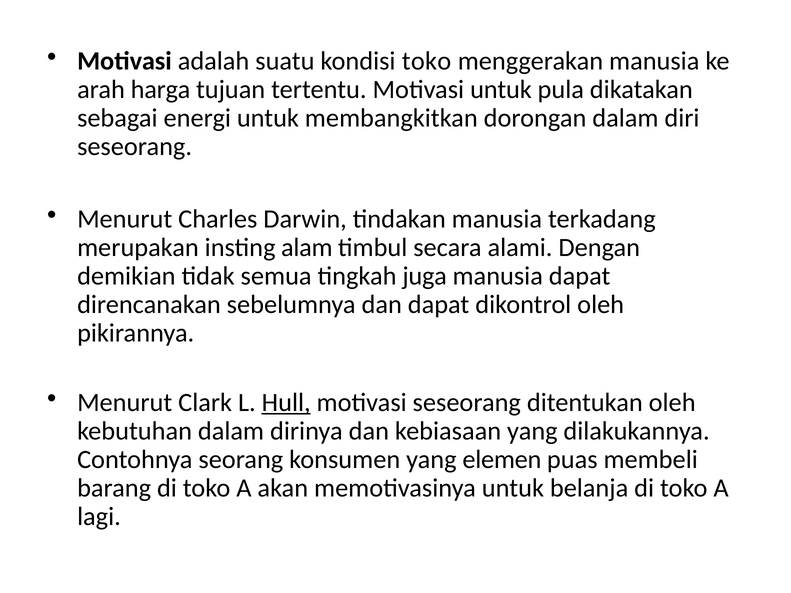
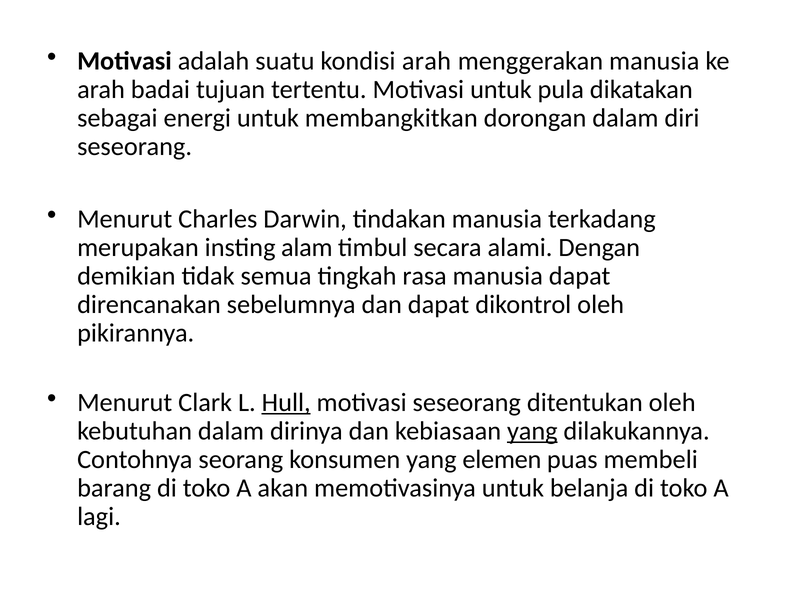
kondisi toko: toko -> arah
harga: harga -> badai
juga: juga -> rasa
yang at (532, 431) underline: none -> present
